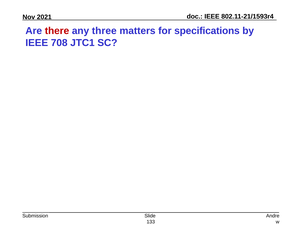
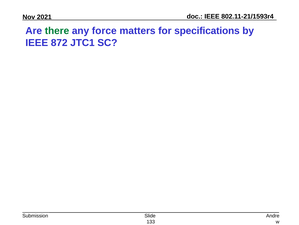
there colour: red -> green
three: three -> force
708: 708 -> 872
